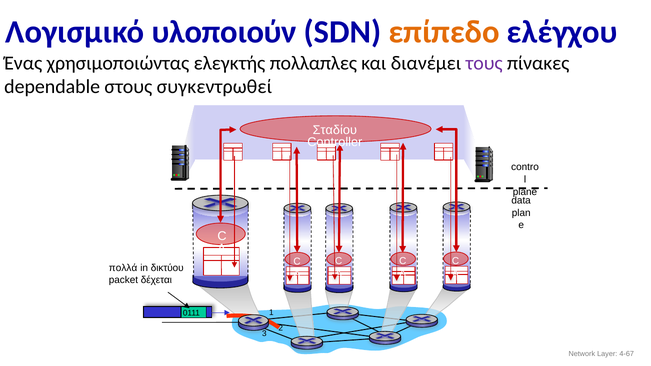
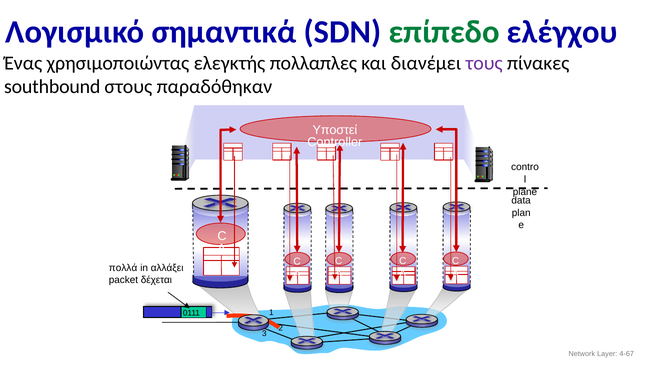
υλοποιούν: υλοποιούν -> σημαντικά
επίπεδο colour: orange -> green
dependable: dependable -> southbound
συγκεντρωθεί: συγκεντρωθεί -> παραδόθηκαν
Σταδίου: Σταδίου -> Υποστεί
δικτύου: δικτύου -> αλλάξει
